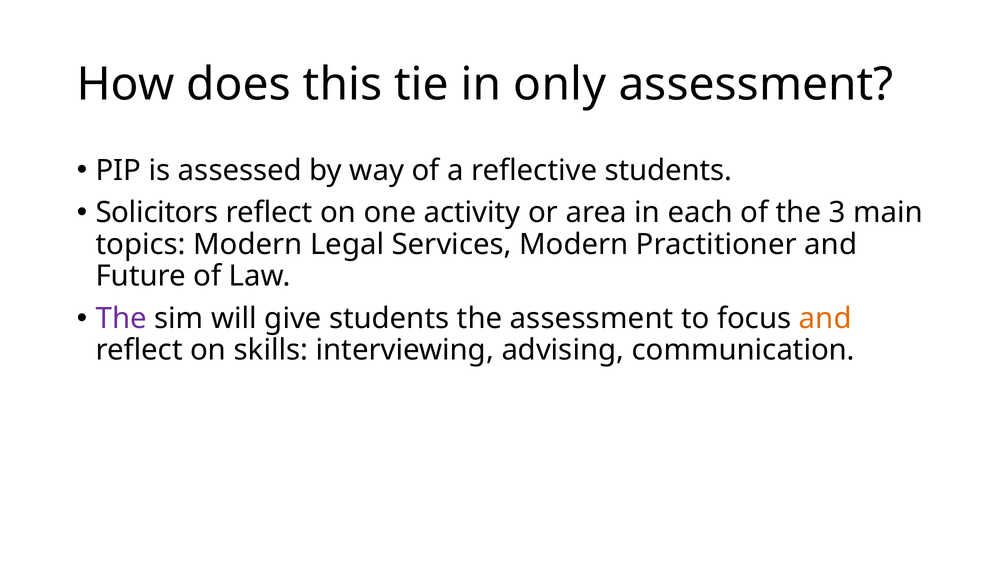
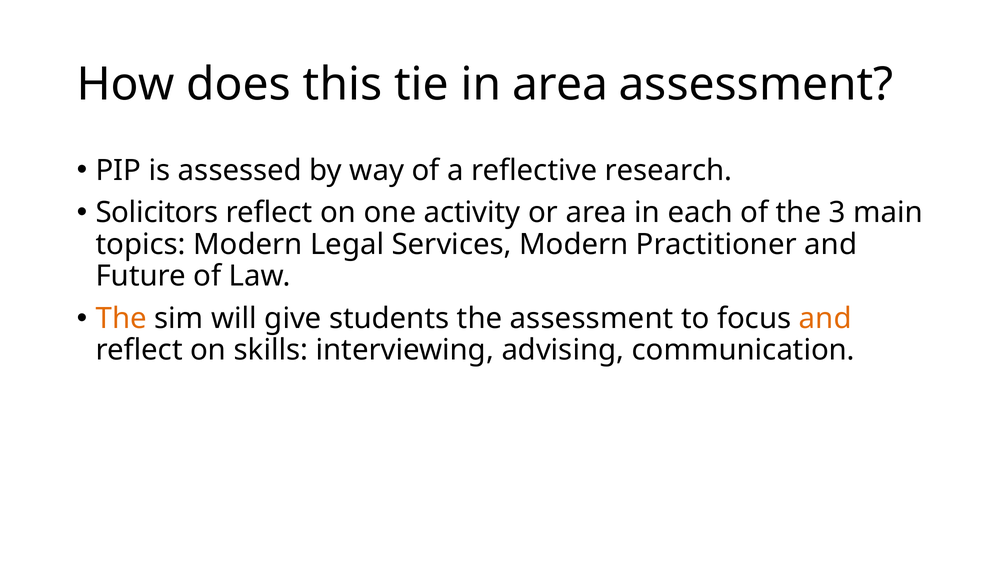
in only: only -> area
reflective students: students -> research
The at (121, 318) colour: purple -> orange
